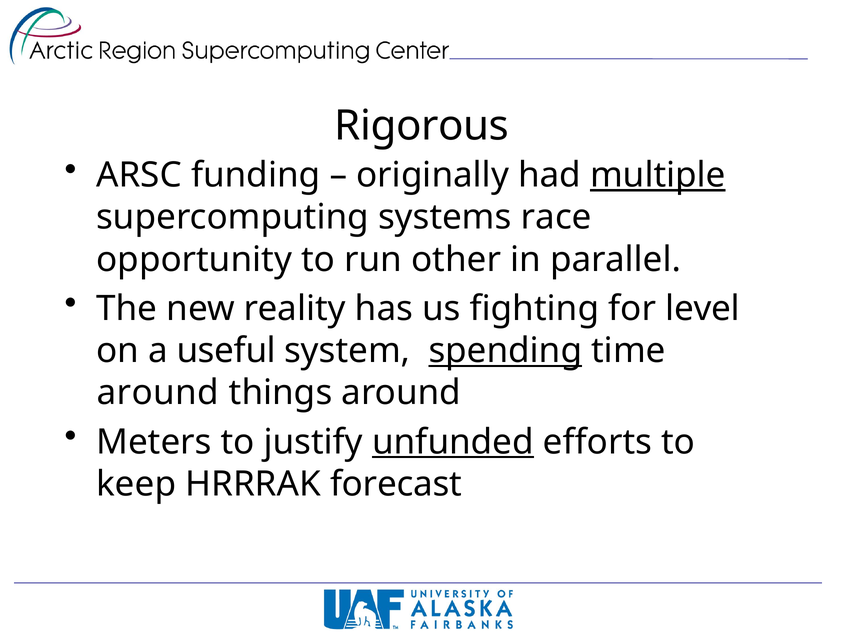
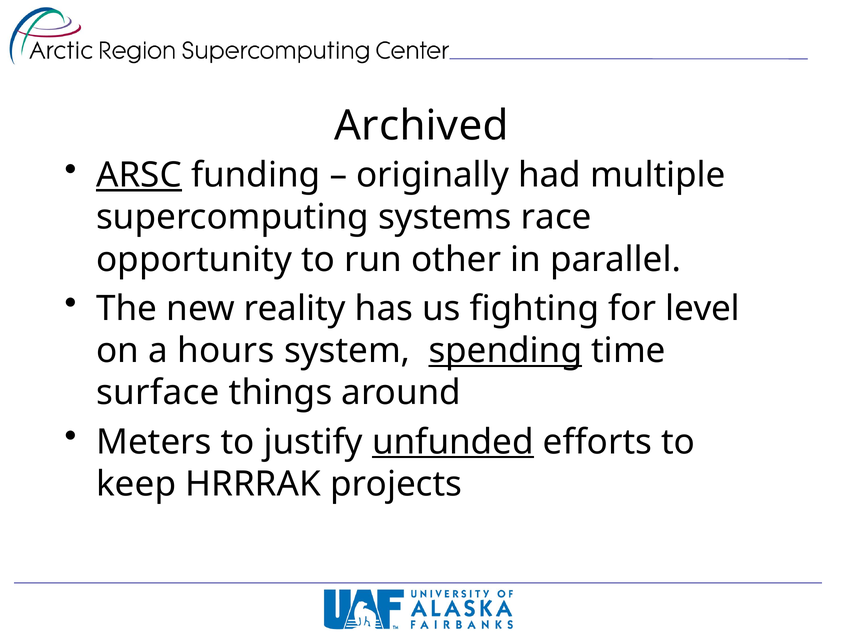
Rigorous: Rigorous -> Archived
ARSC underline: none -> present
multiple underline: present -> none
useful: useful -> hours
around at (158, 393): around -> surface
forecast: forecast -> projects
